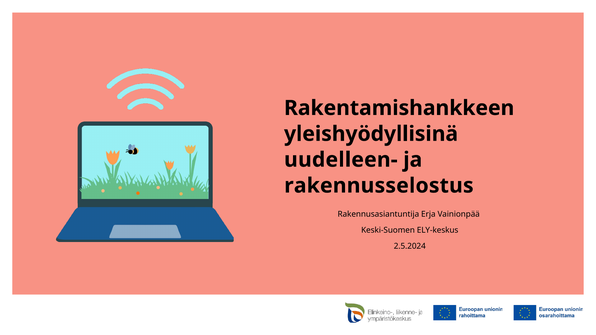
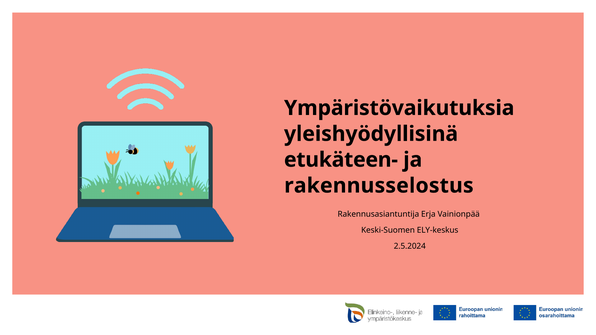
Rakentamishankkeen: Rakentamishankkeen -> Ympäristövaikutuksia
uudelleen-: uudelleen- -> etukäteen-
